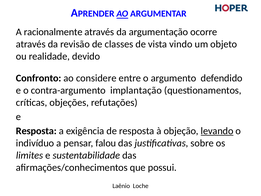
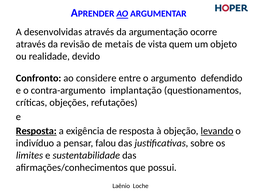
racionalmente: racionalmente -> desenvolvidas
classes: classes -> metais
vindo: vindo -> quem
Resposta at (36, 131) underline: none -> present
